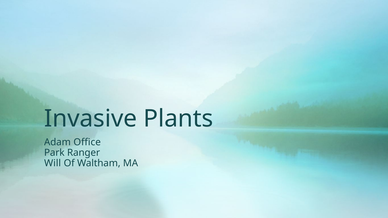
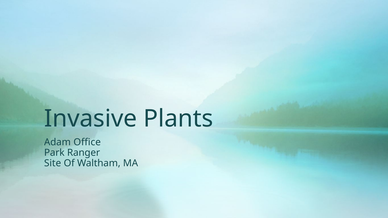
Will: Will -> Site
